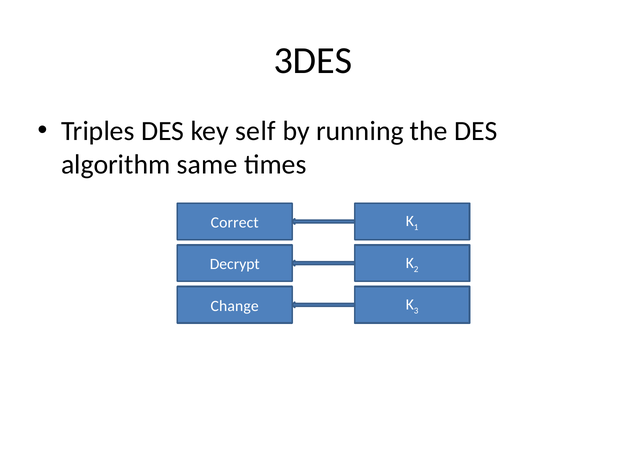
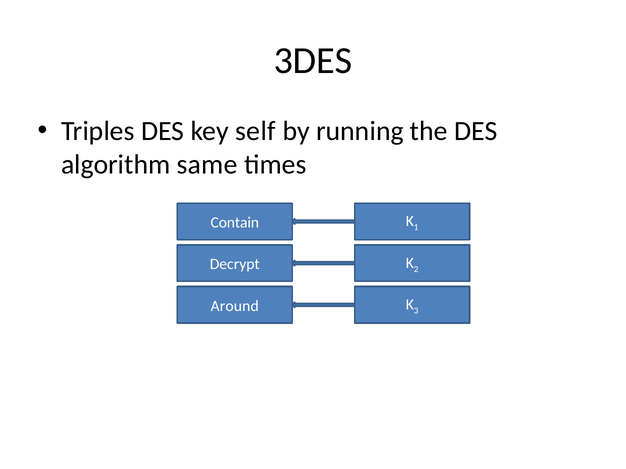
Correct: Correct -> Contain
Change: Change -> Around
